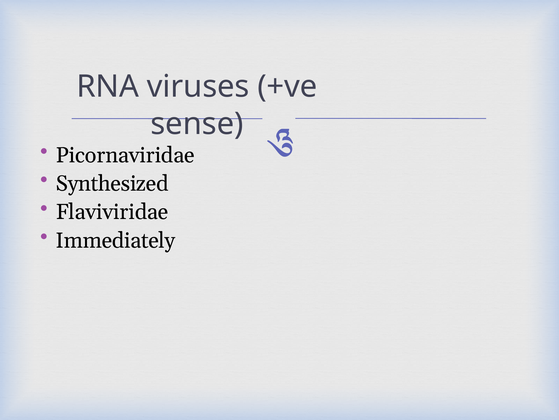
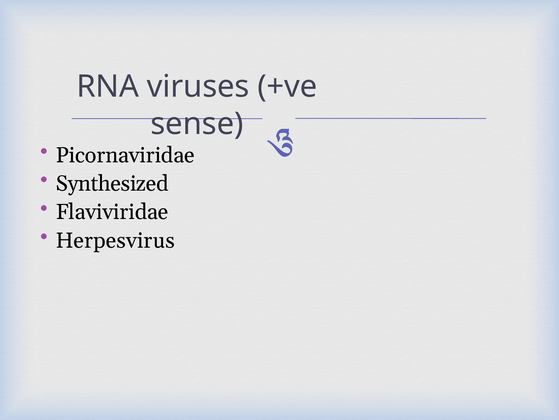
Immediately: Immediately -> Herpesvirus
